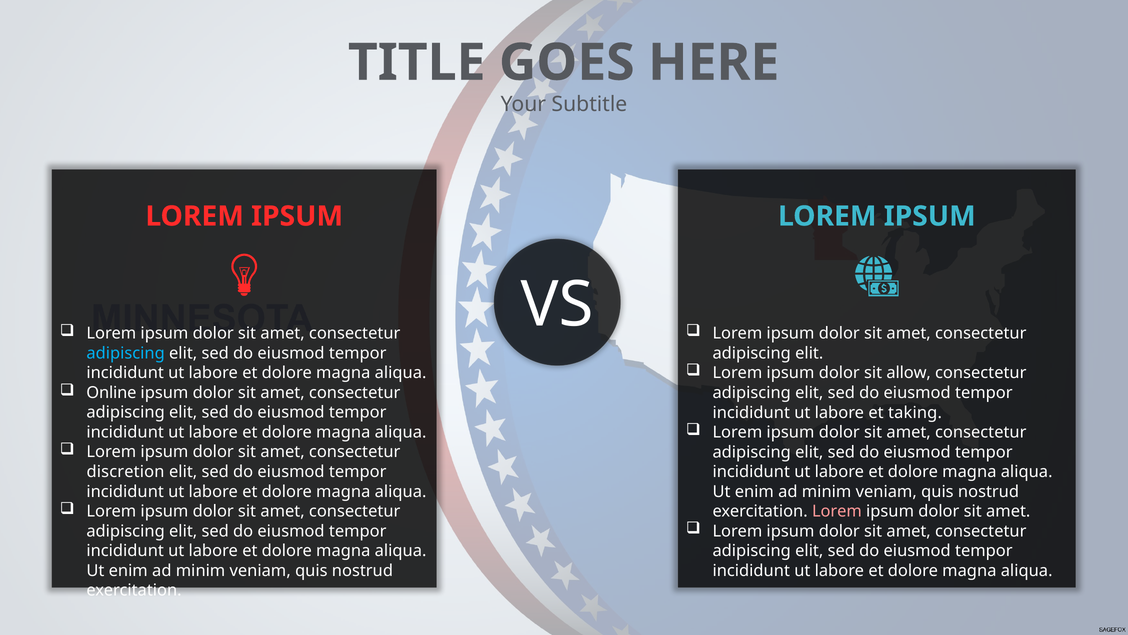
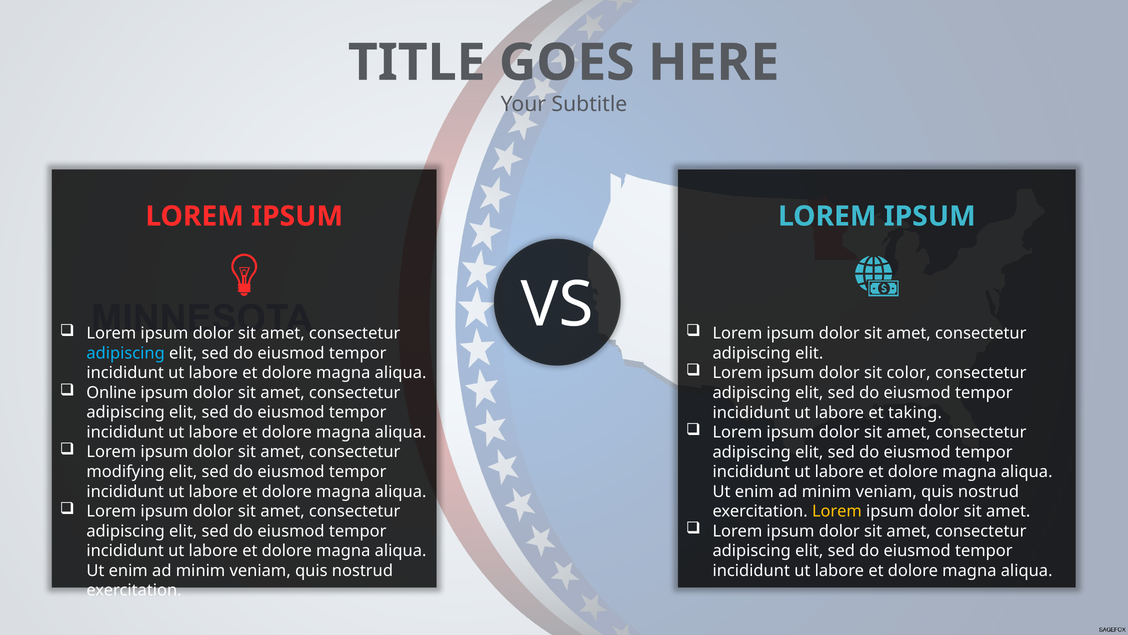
allow: allow -> color
discretion: discretion -> modifying
Lorem at (837, 511) colour: pink -> yellow
